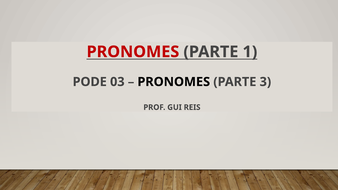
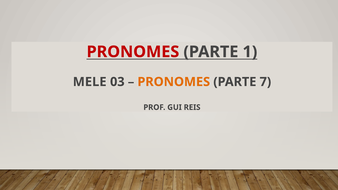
PODE: PODE -> MELE
PRONOMES at (174, 82) colour: black -> orange
3: 3 -> 7
